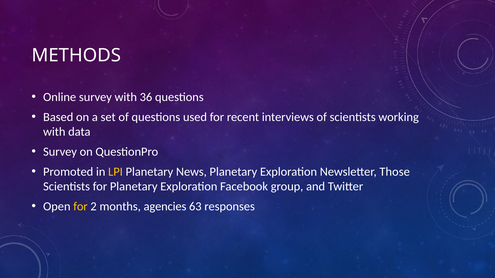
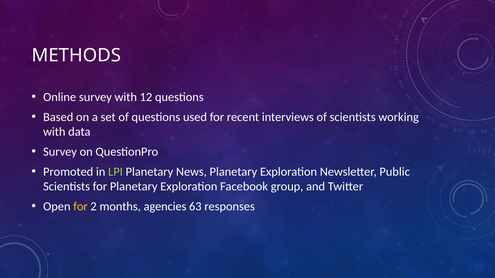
36: 36 -> 12
LPI colour: yellow -> light green
Those: Those -> Public
